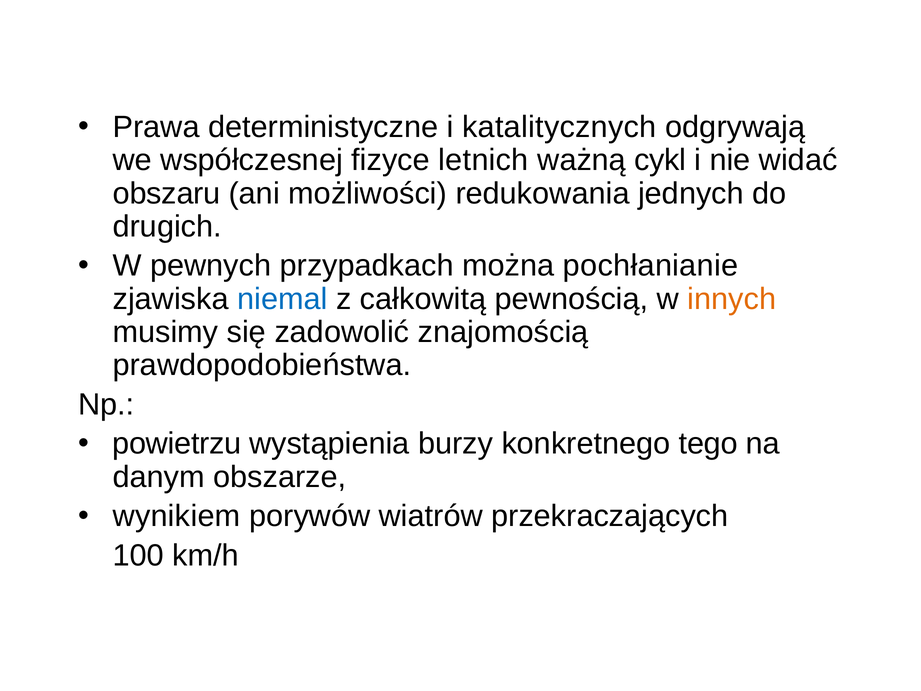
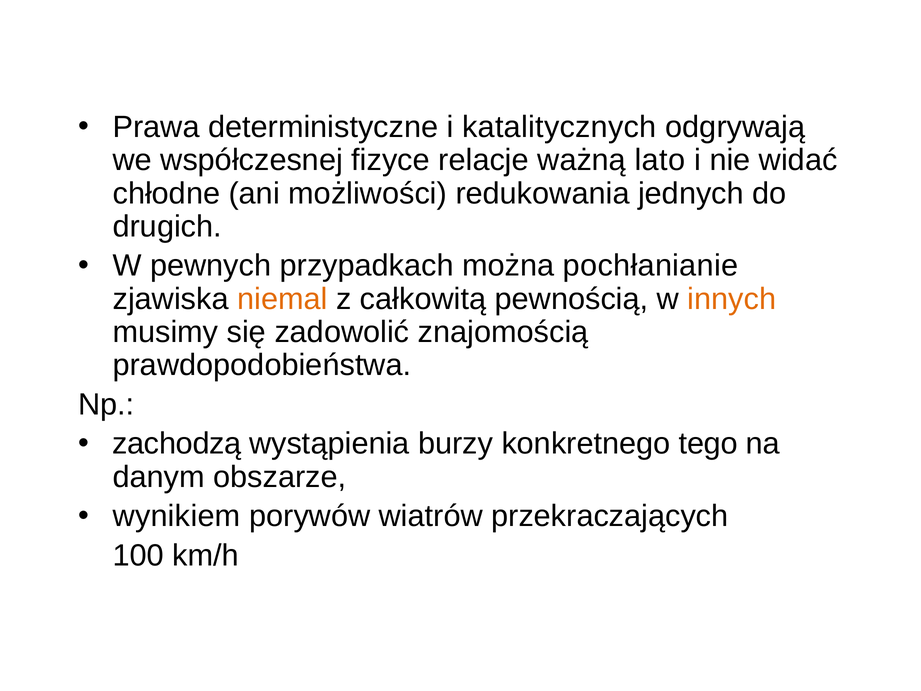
letnich: letnich -> relacje
cykl: cykl -> lato
obszaru: obszaru -> chłodne
niemal colour: blue -> orange
powietrzu: powietrzu -> zachodzą
